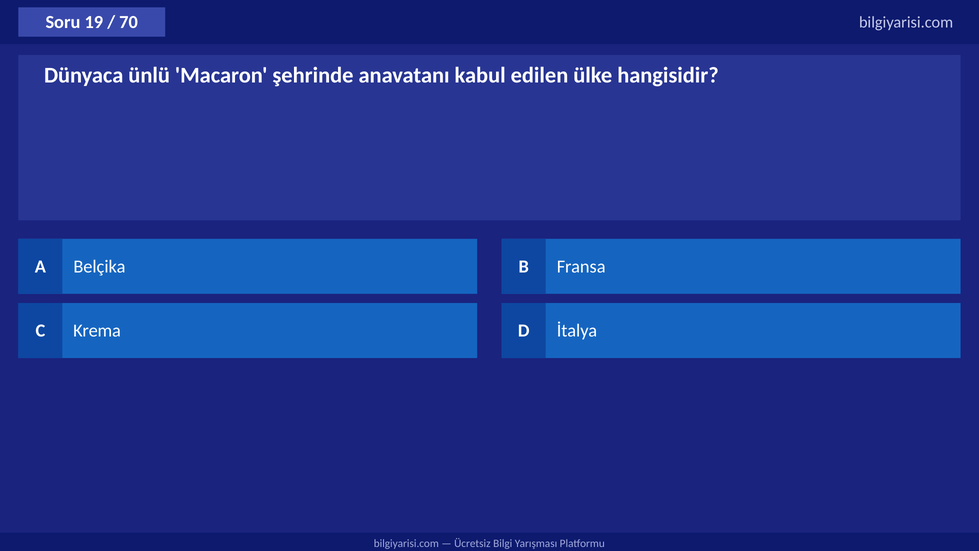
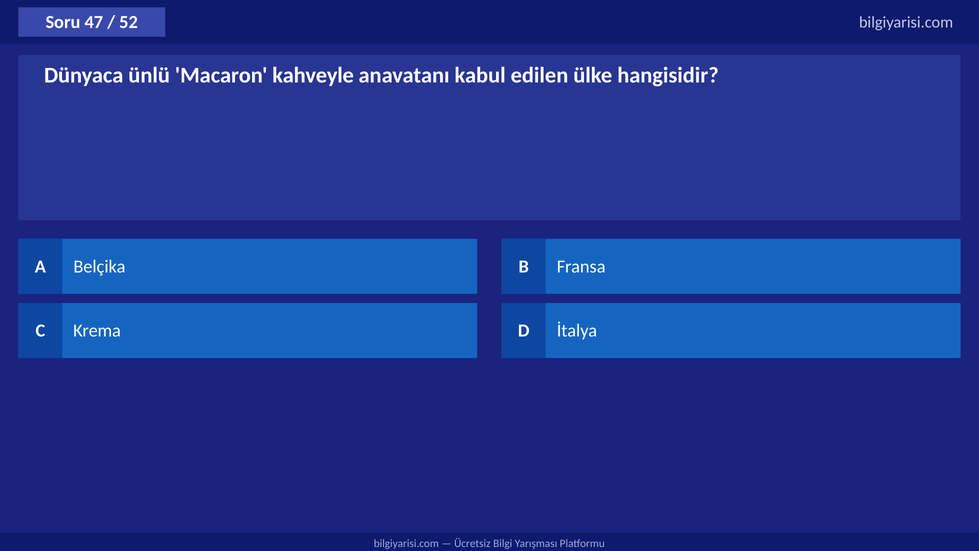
19: 19 -> 47
70: 70 -> 52
şehrinde: şehrinde -> kahveyle
